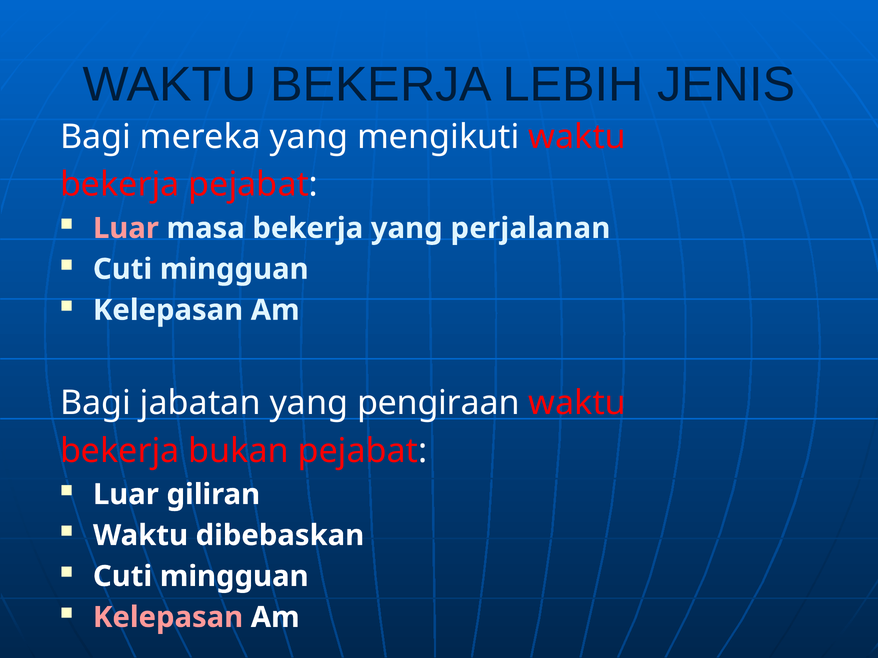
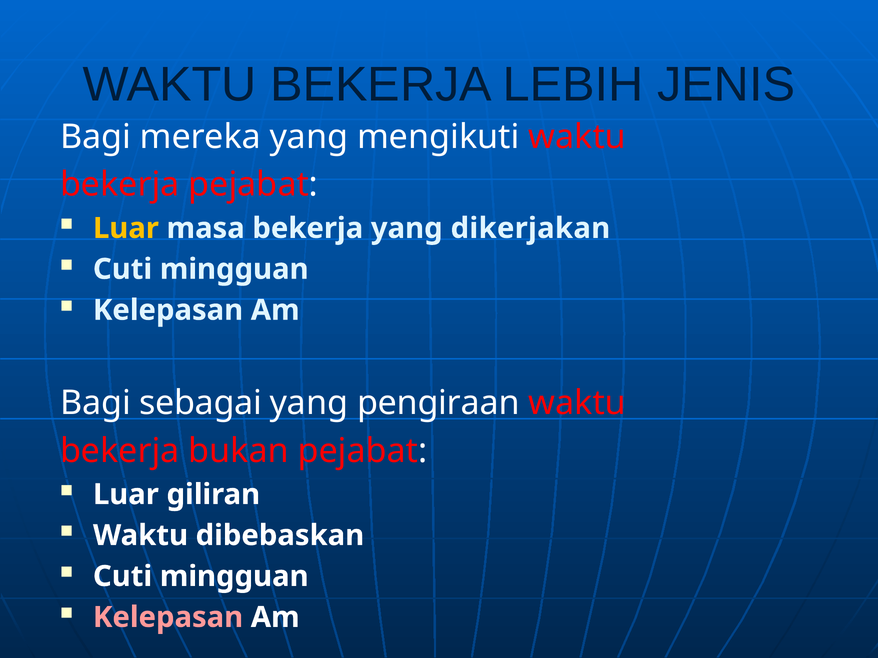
Luar at (126, 228) colour: pink -> yellow
perjalanan: perjalanan -> dikerjakan
jabatan: jabatan -> sebagai
